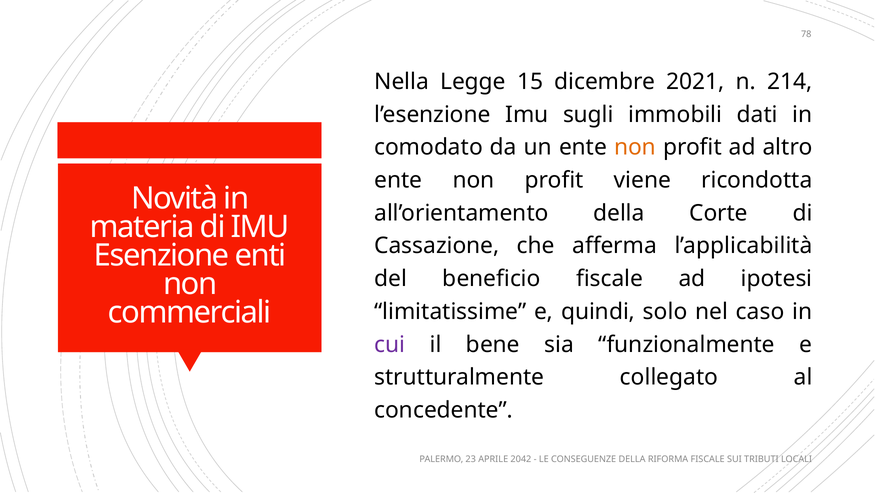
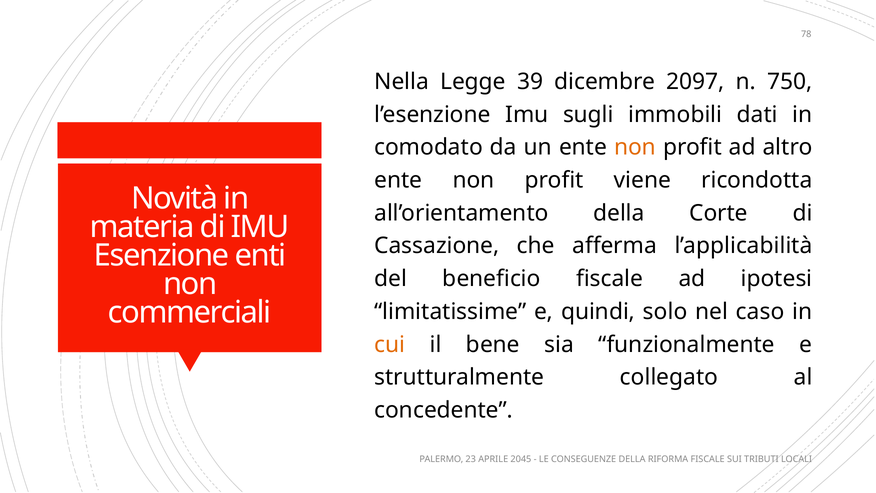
15: 15 -> 39
2021: 2021 -> 2097
214: 214 -> 750
cui colour: purple -> orange
2042: 2042 -> 2045
